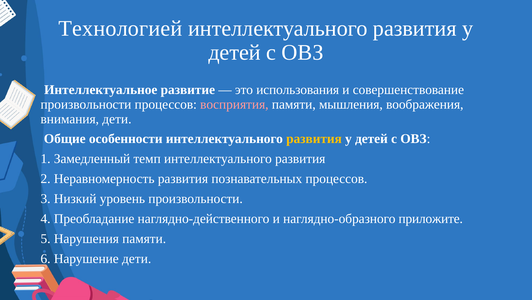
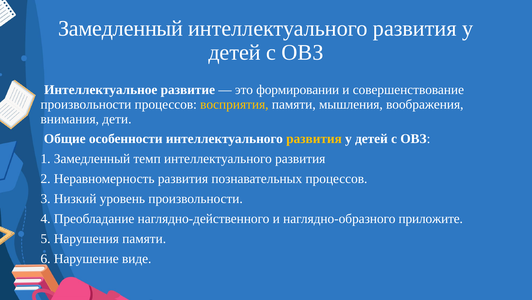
Технологией at (120, 28): Технологией -> Замедленный
использования: использования -> формировании
восприятия colour: pink -> yellow
Нарушение дети: дети -> виде
